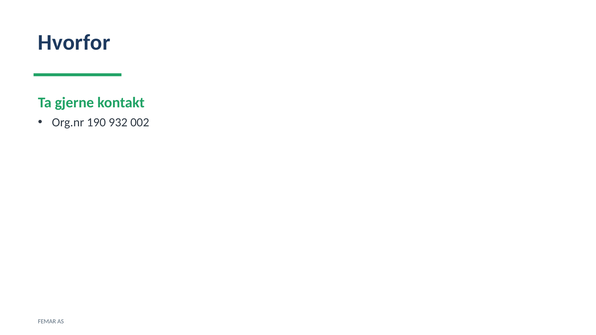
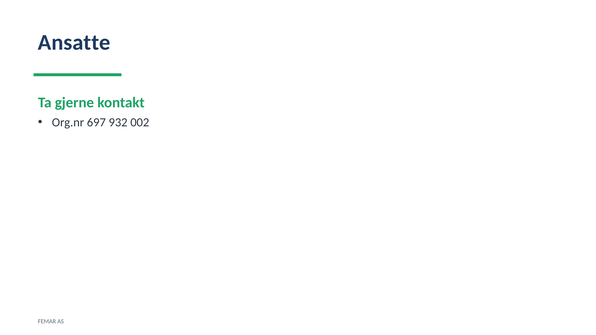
Hvorfor: Hvorfor -> Ansatte
190: 190 -> 697
